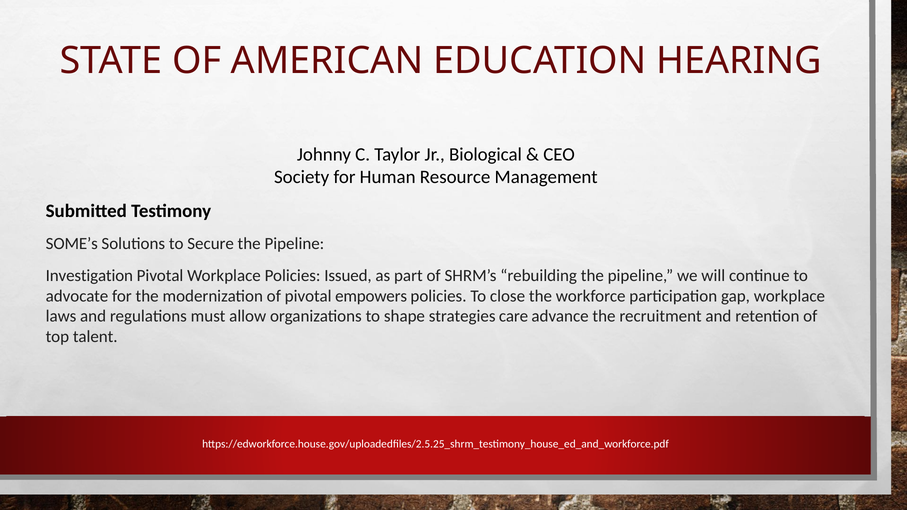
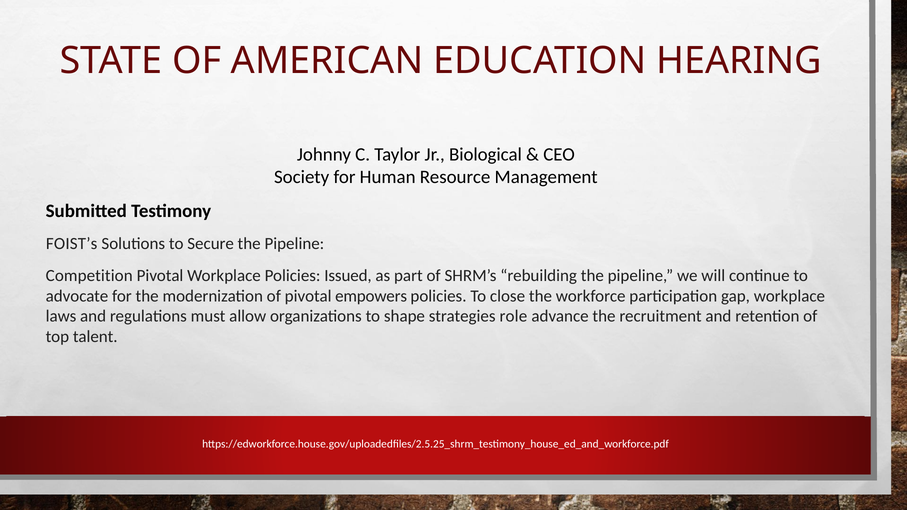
SOME’s: SOME’s -> FOIST’s
Investigation: Investigation -> Competition
care: care -> role
